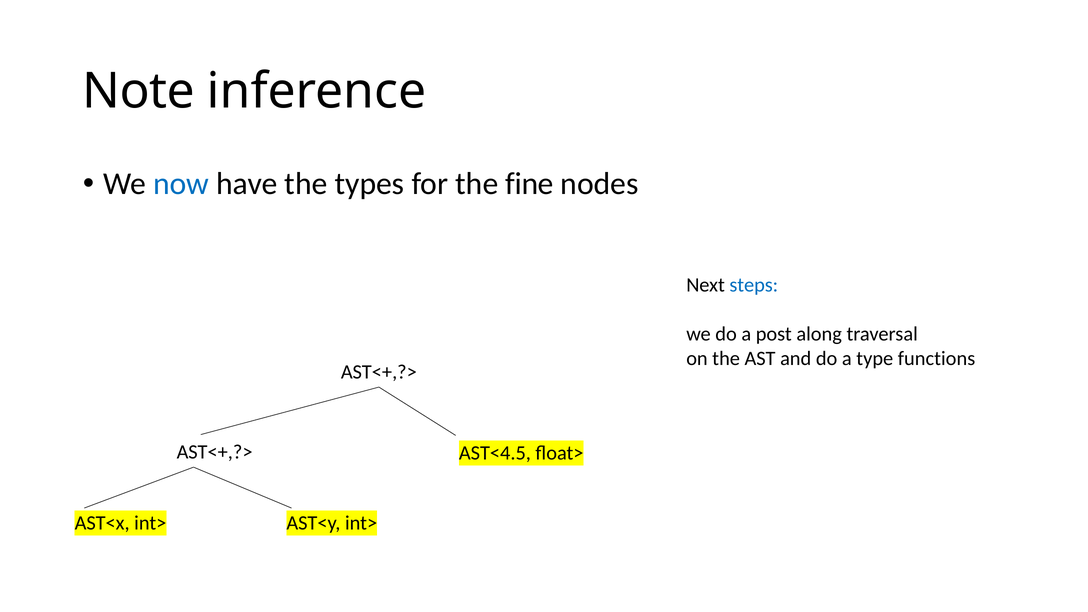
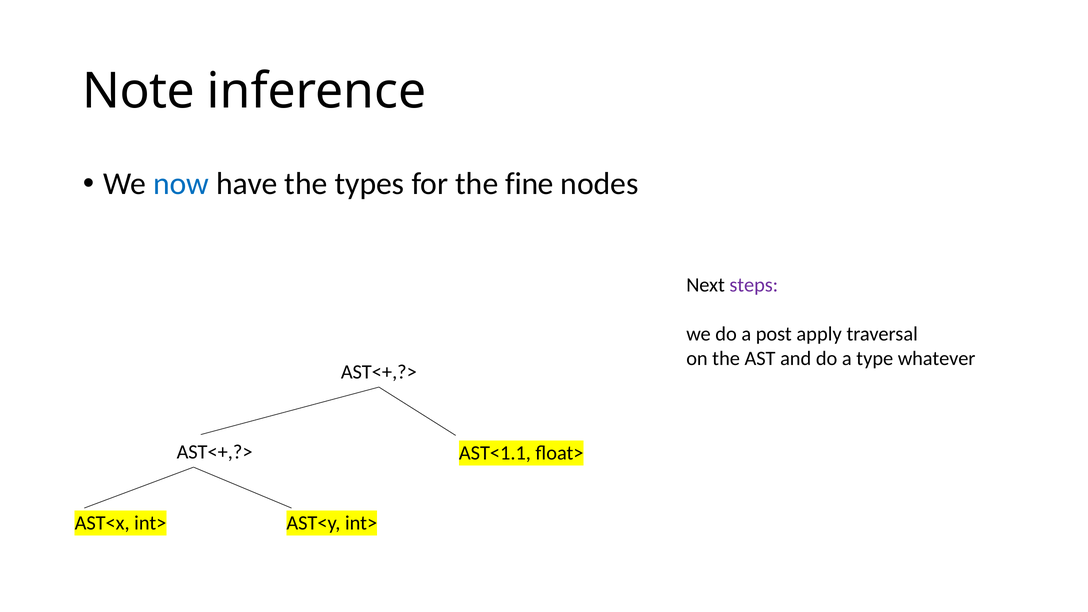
steps colour: blue -> purple
along: along -> apply
functions: functions -> whatever
AST<4.5: AST<4.5 -> AST<1.1
